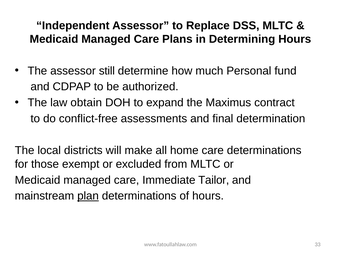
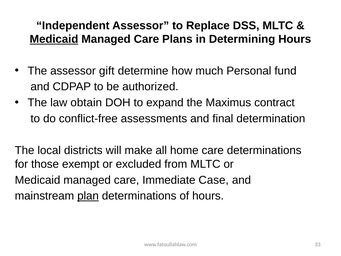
Medicaid at (54, 39) underline: none -> present
still: still -> gift
Tailor: Tailor -> Case
